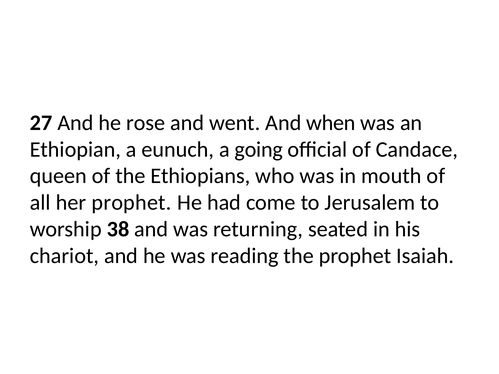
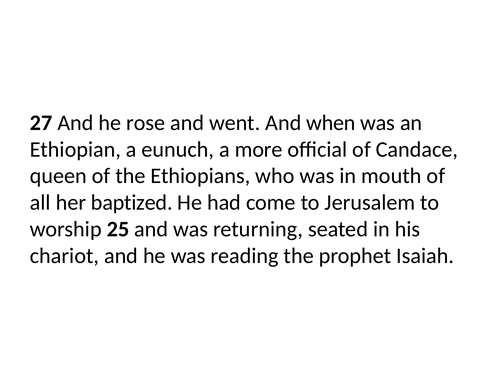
going: going -> more
her prophet: prophet -> baptized
38: 38 -> 25
